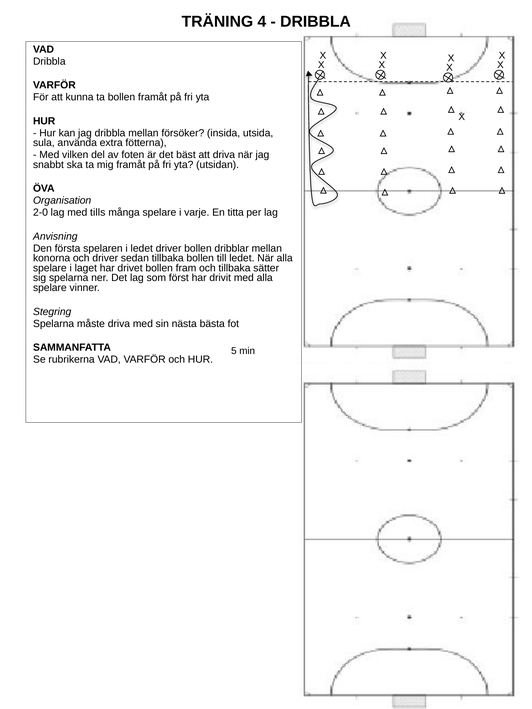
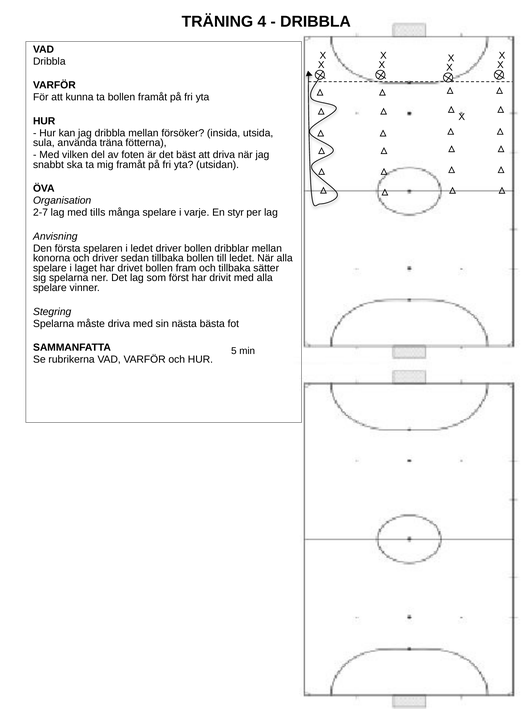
extra: extra -> träna
2-0: 2-0 -> 2-7
titta: titta -> styr
